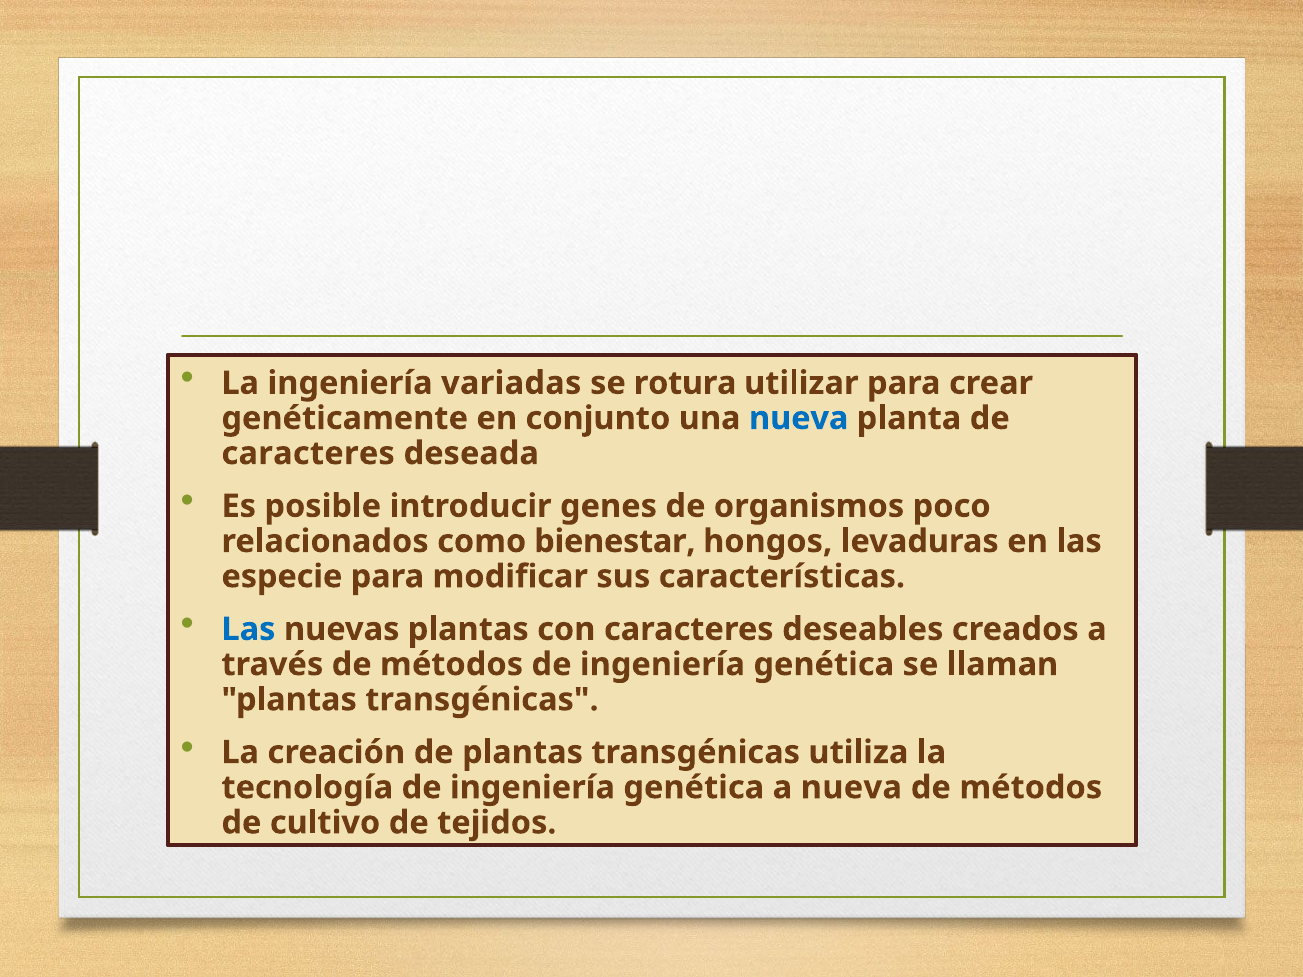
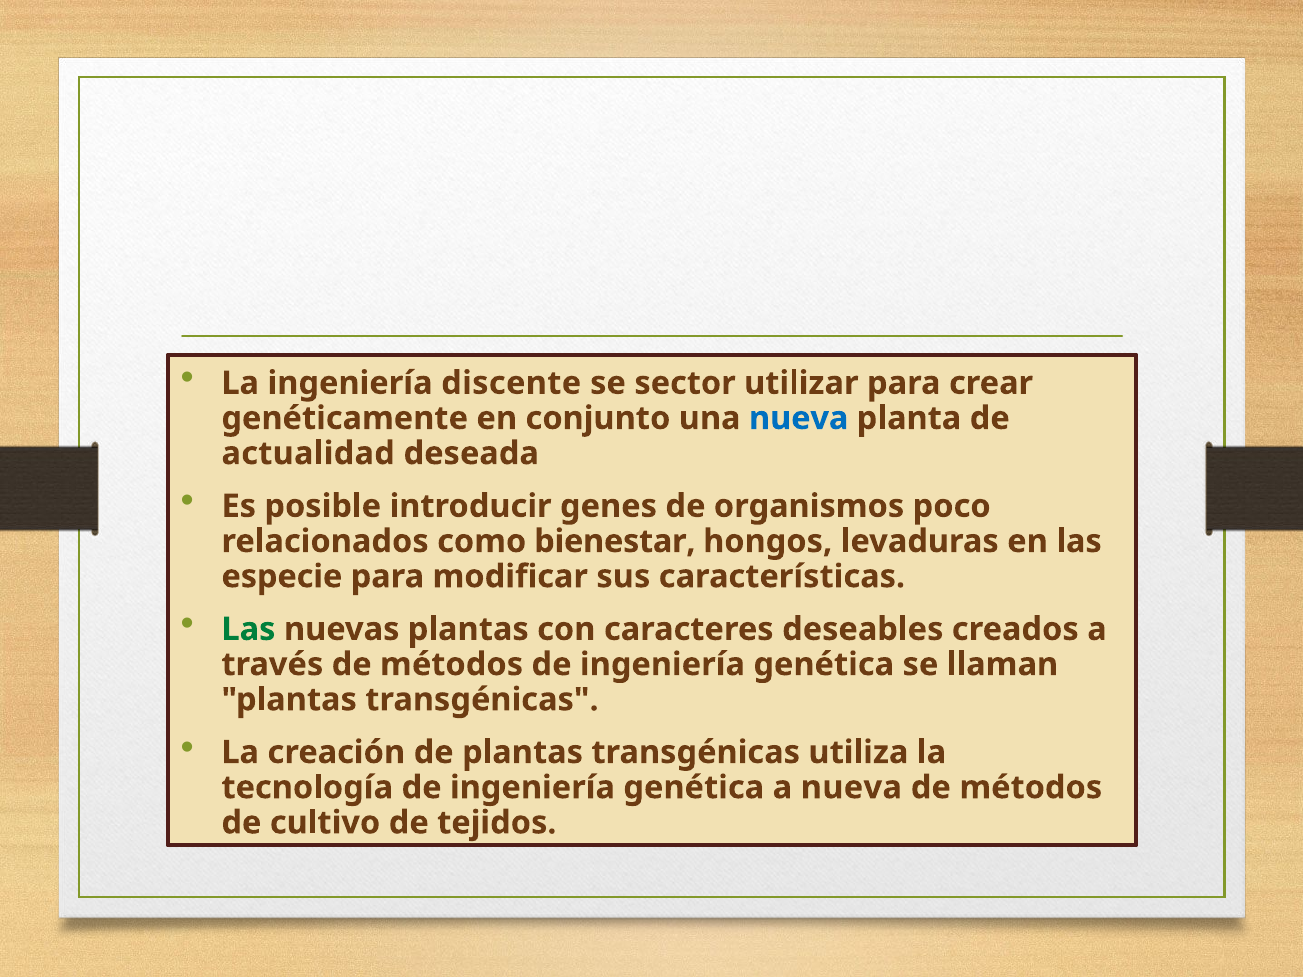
variadas: variadas -> discente
rotura: rotura -> sector
caracteres at (308, 454): caracteres -> actualidad
Las at (248, 629) colour: blue -> green
